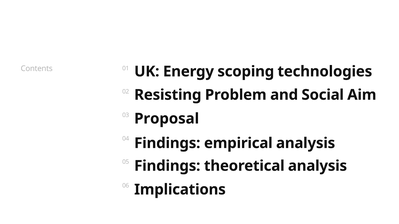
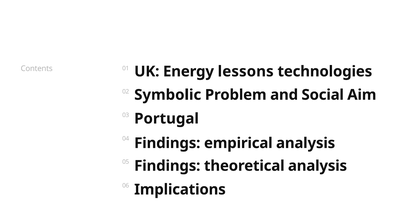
scoping: scoping -> lessons
Resisting: Resisting -> Symbolic
Proposal: Proposal -> Portugal
